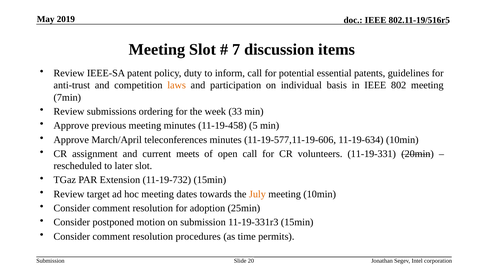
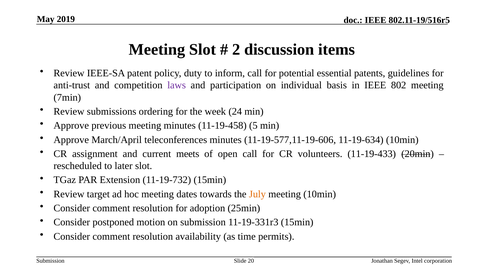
7: 7 -> 2
laws colour: orange -> purple
33: 33 -> 24
11-19-331: 11-19-331 -> 11-19-433
procedures: procedures -> availability
